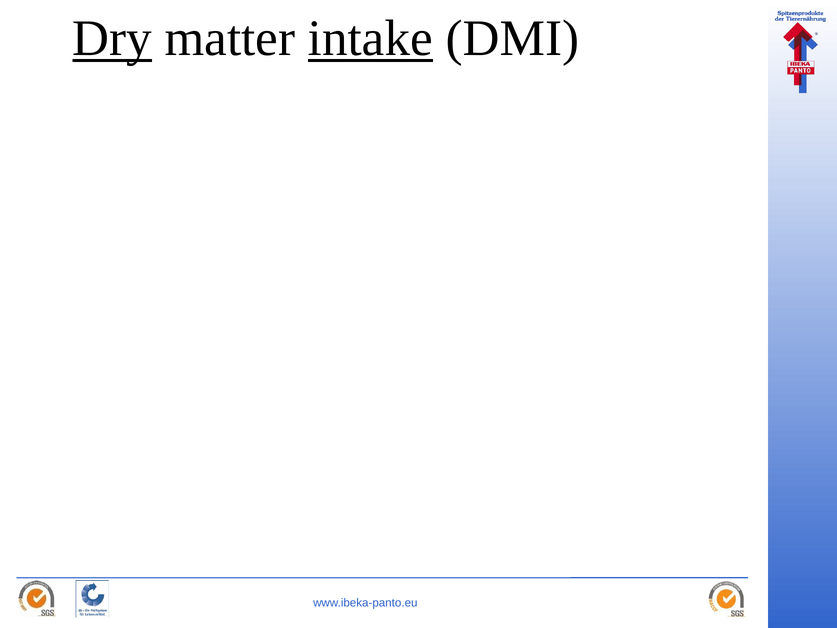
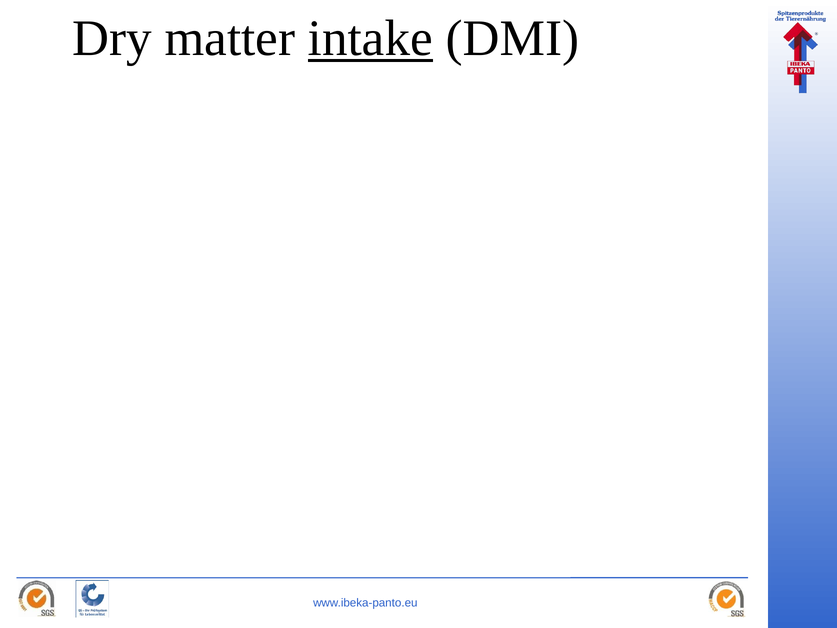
Dry underline: present -> none
